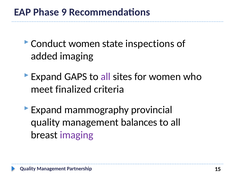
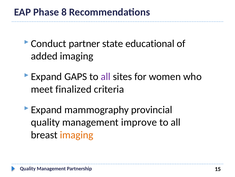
9: 9 -> 8
women at (84, 43): women -> partner
inspections: inspections -> educational
balances: balances -> improve
imaging at (77, 134) colour: purple -> orange
